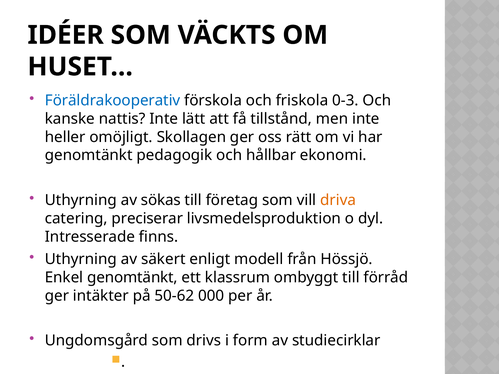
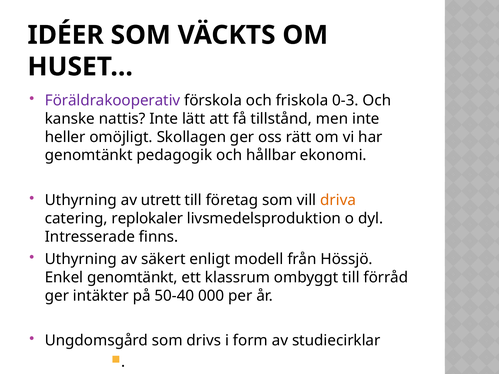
Föräldrakooperativ colour: blue -> purple
sökas: sökas -> utrett
preciserar: preciserar -> replokaler
50-62: 50-62 -> 50-40
